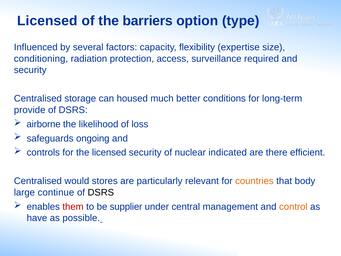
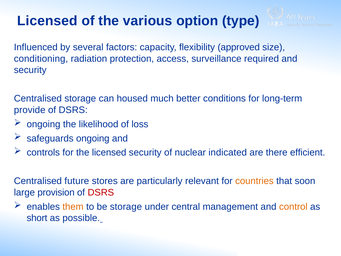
barriers: barriers -> various
expertise: expertise -> approved
airborne at (44, 124): airborne -> ongoing
would: would -> future
body: body -> soon
continue: continue -> provision
DSRS at (101, 192) colour: black -> red
them colour: red -> orange
be supplier: supplier -> storage
have: have -> short
